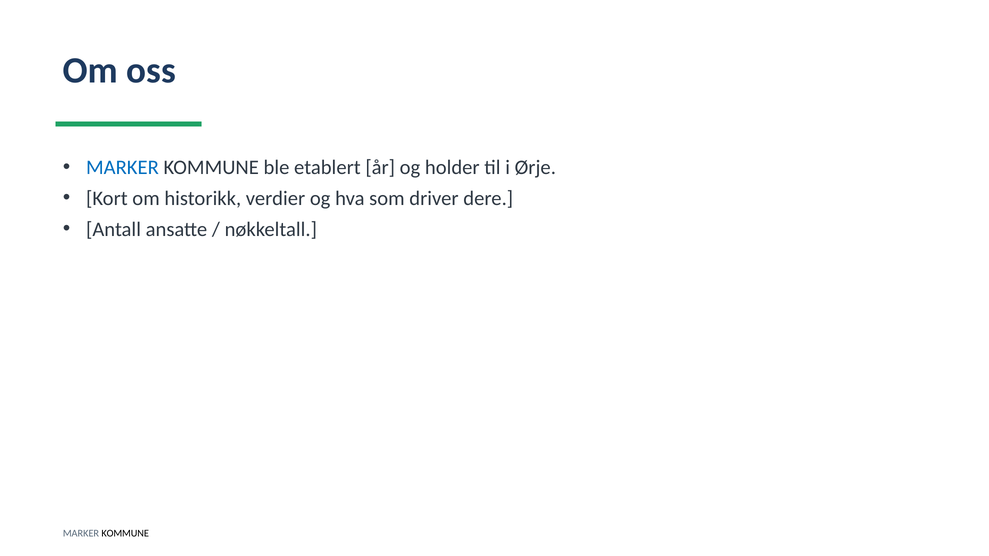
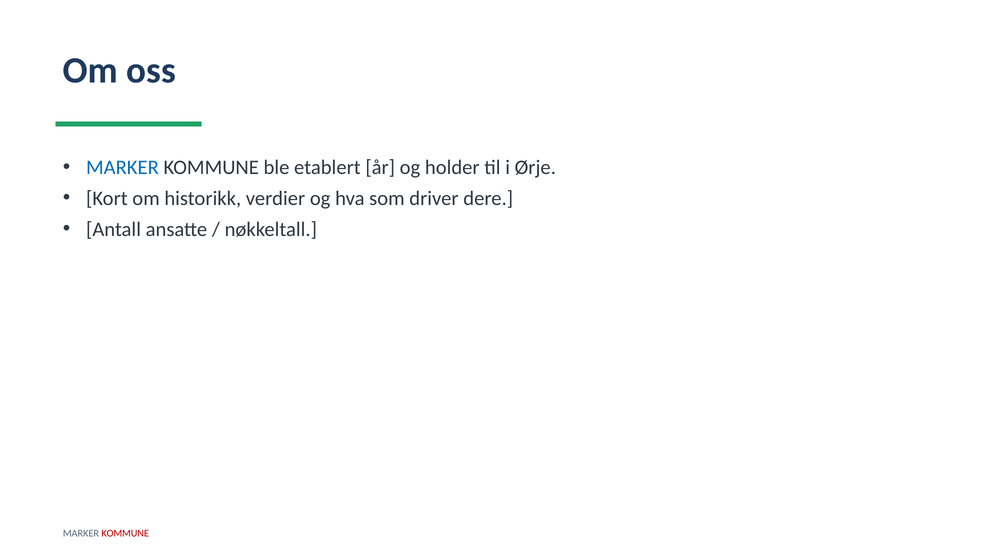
KOMMUNE at (125, 534) colour: black -> red
